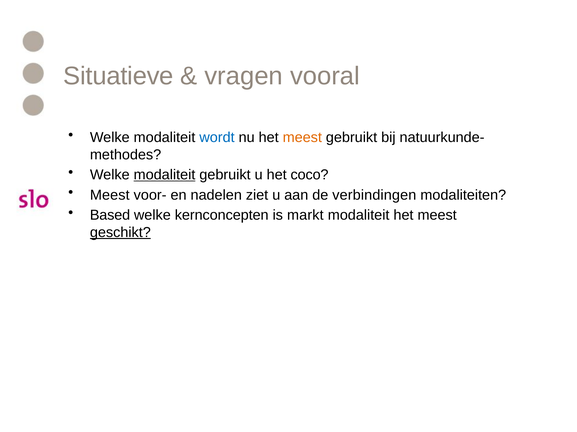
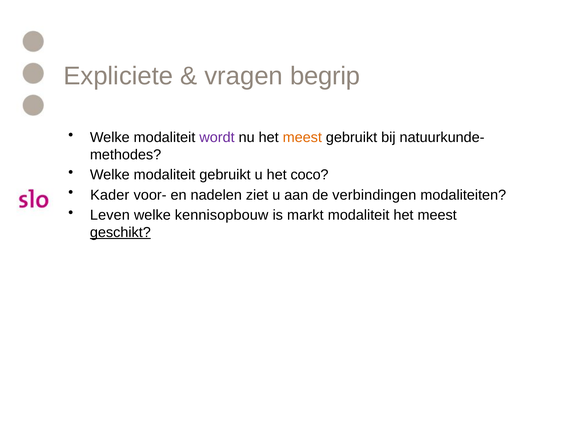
Situatieve: Situatieve -> Expliciete
vooral: vooral -> begrip
wordt colour: blue -> purple
modaliteit at (165, 175) underline: present -> none
Meest at (110, 195): Meest -> Kader
Based: Based -> Leven
kernconcepten: kernconcepten -> kennisopbouw
